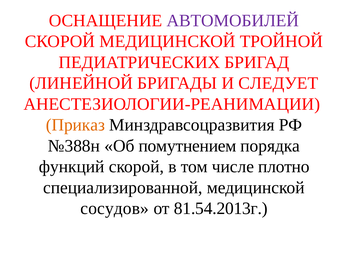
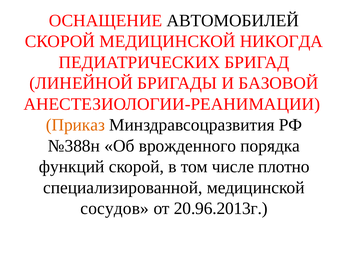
АВТОМОБИЛЕЙ colour: purple -> black
ТРОЙНОЙ: ТРОЙНОЙ -> НИКОГДА
СЛЕДУЕТ: СЛЕДУЕТ -> БАЗОВОЙ
помутнением: помутнением -> врожденного
81.54.2013г: 81.54.2013г -> 20.96.2013г
